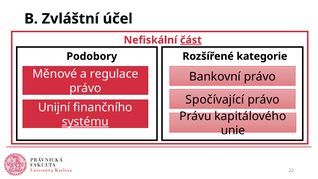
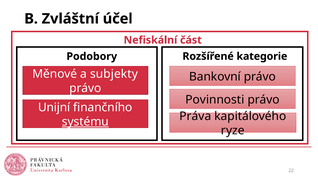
část underline: present -> none
regulace: regulace -> subjekty
Spočívající: Spočívající -> Povinnosti
Právu: Právu -> Práva
unie: unie -> ryze
